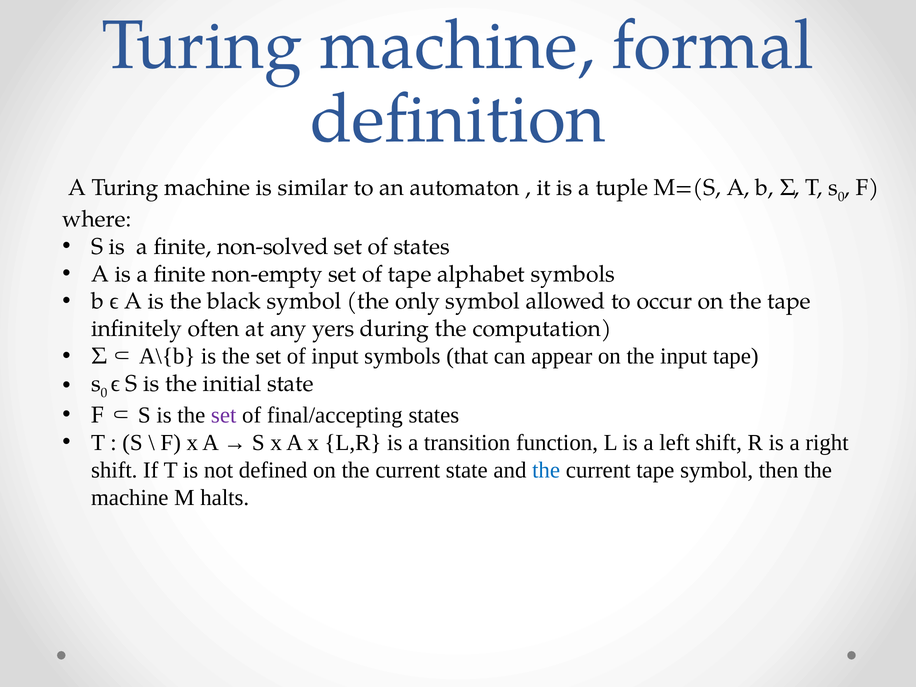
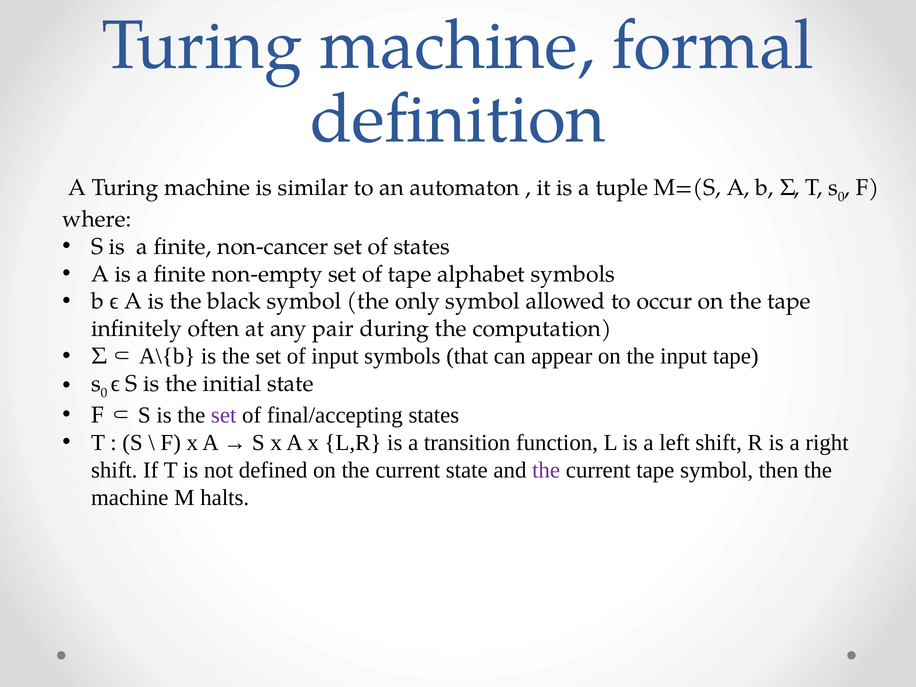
non-solved: non-solved -> non-cancer
yers: yers -> pair
the at (546, 470) colour: blue -> purple
